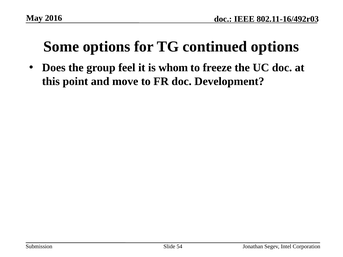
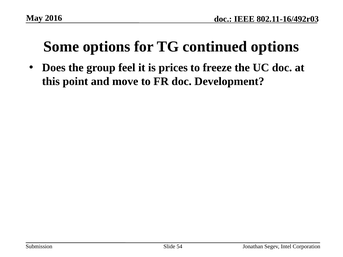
whom: whom -> prices
